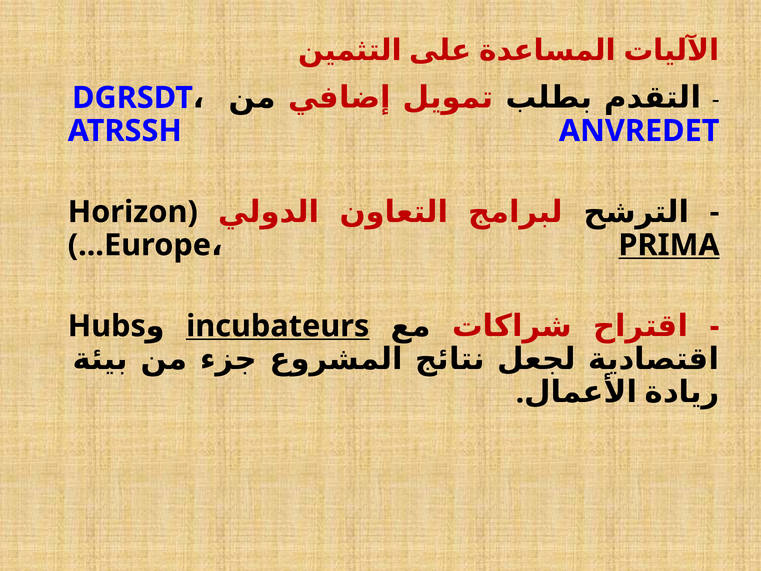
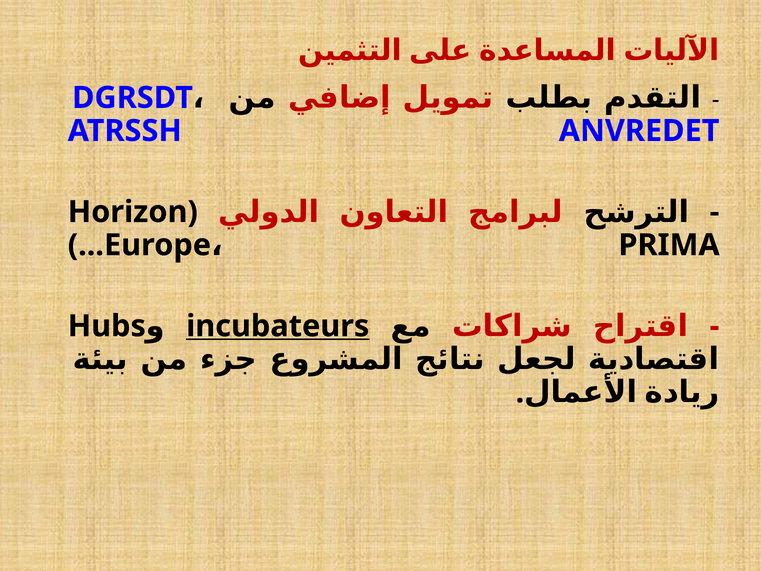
PRIMA underline: present -> none
